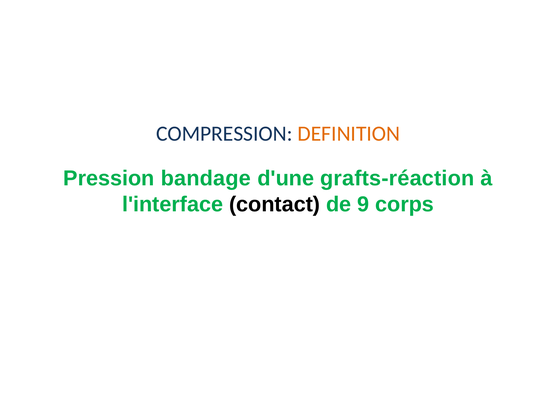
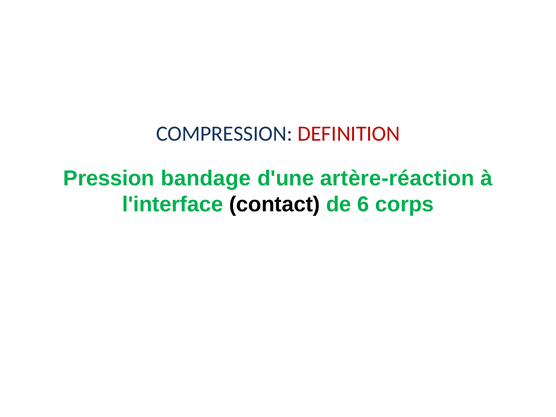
DEFINITION colour: orange -> red
grafts-réaction: grafts-réaction -> artère-réaction
9: 9 -> 6
